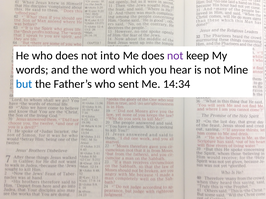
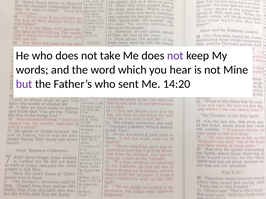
into: into -> take
but colour: blue -> purple
14:34: 14:34 -> 14:20
